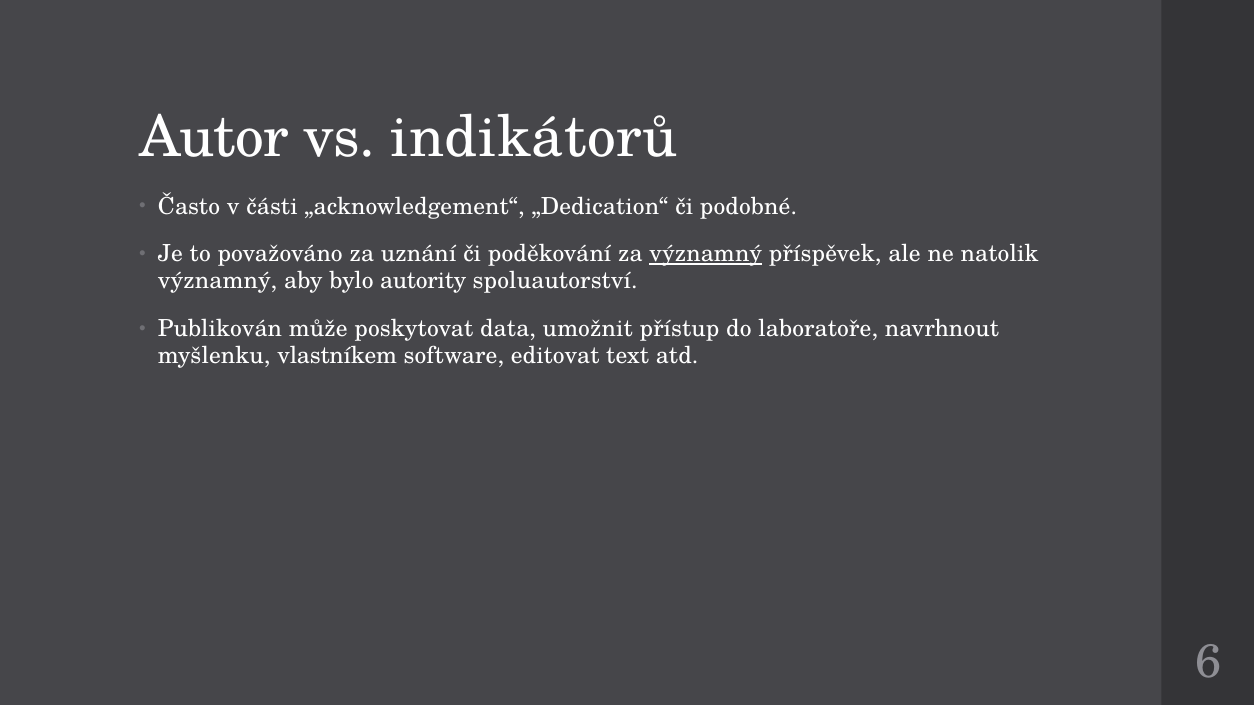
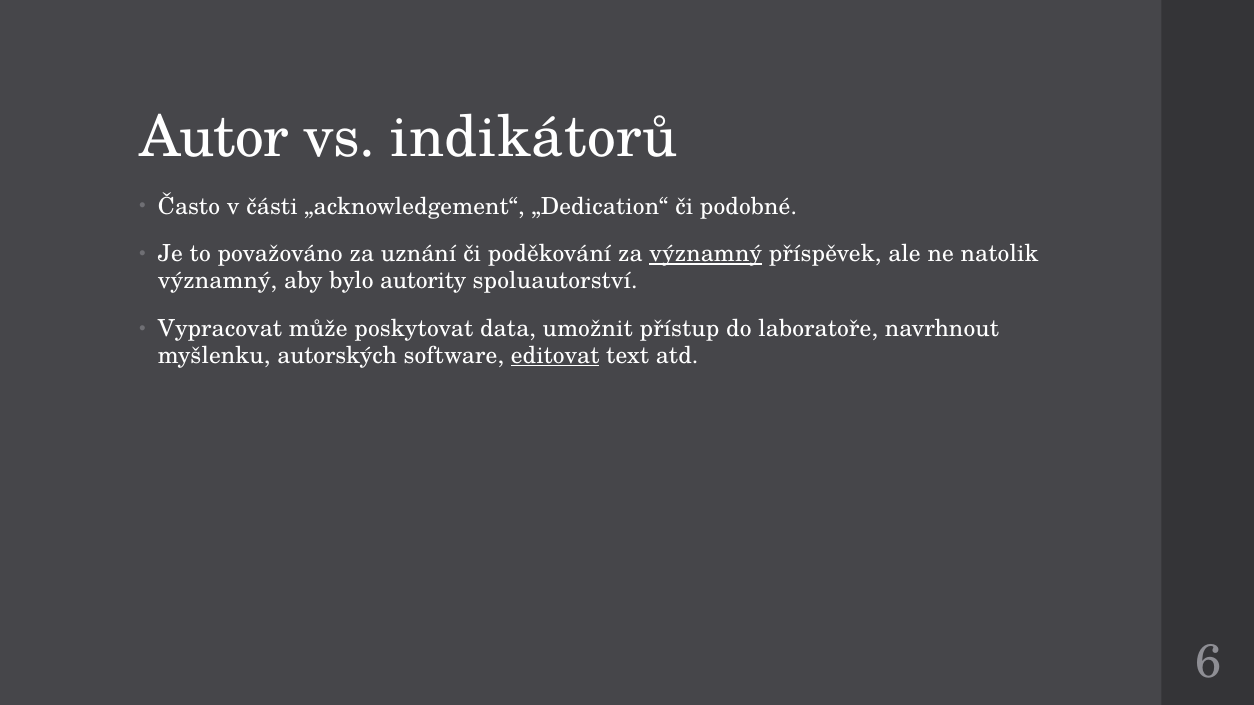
Publikován: Publikován -> Vypracovat
vlastníkem: vlastníkem -> autorských
editovat underline: none -> present
